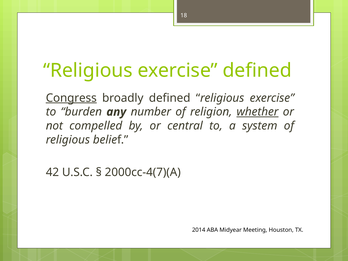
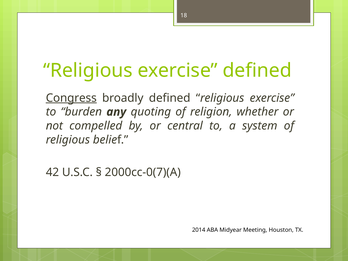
number: number -> quoting
whether underline: present -> none
2000cc-4(7)(A: 2000cc-4(7)(A -> 2000cc-0(7)(A
